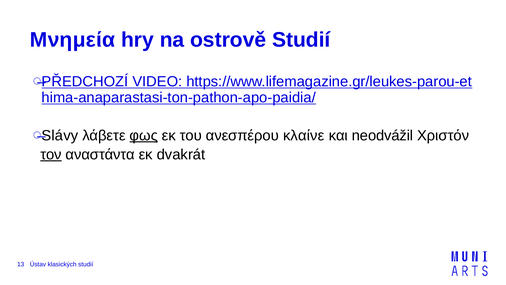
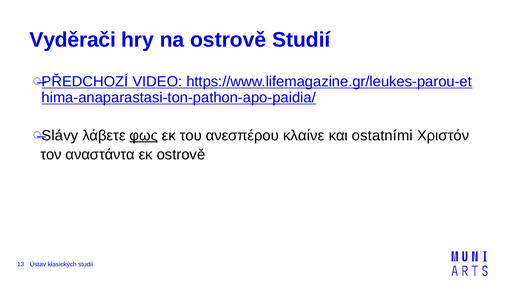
Μνημεία: Μνημεία -> Vyděrači
neodvážil: neodvážil -> ostatními
τον underline: present -> none
εκ dvakrát: dvakrát -> ostrově
